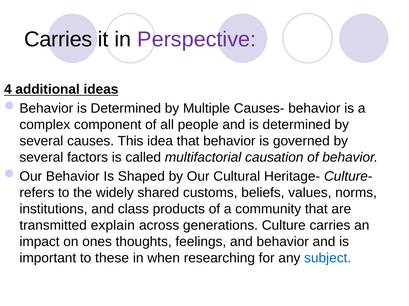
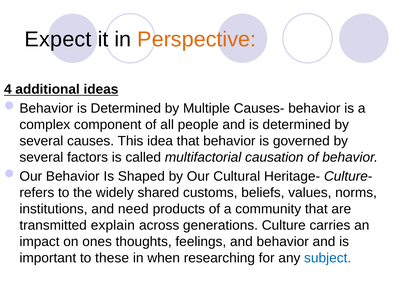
Carries at (58, 39): Carries -> Expect
Perspective colour: purple -> orange
class: class -> need
